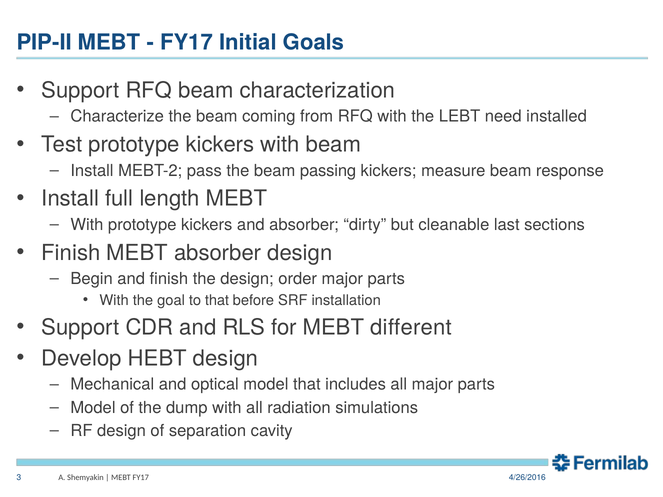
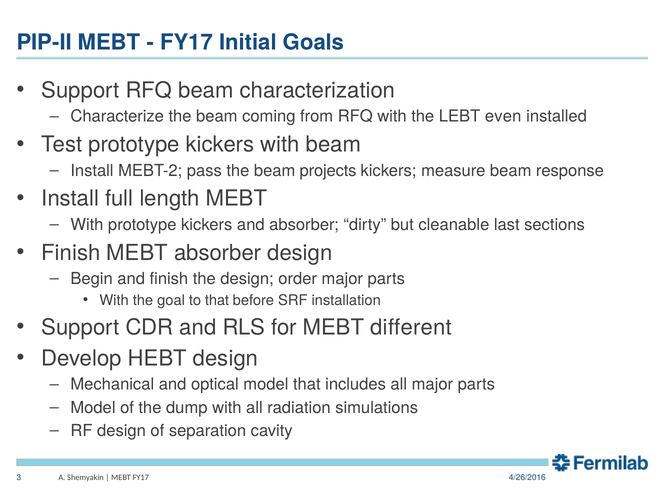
need: need -> even
passing: passing -> projects
